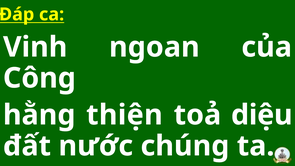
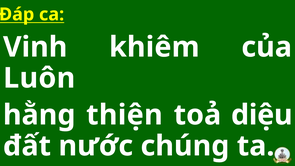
ngoan: ngoan -> khiêm
Công: Công -> Luôn
